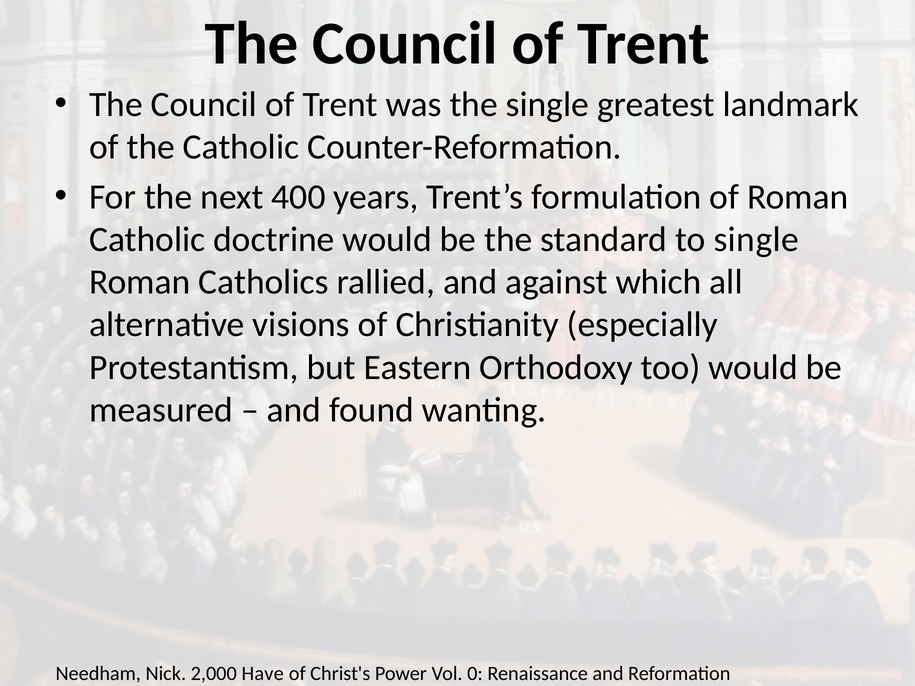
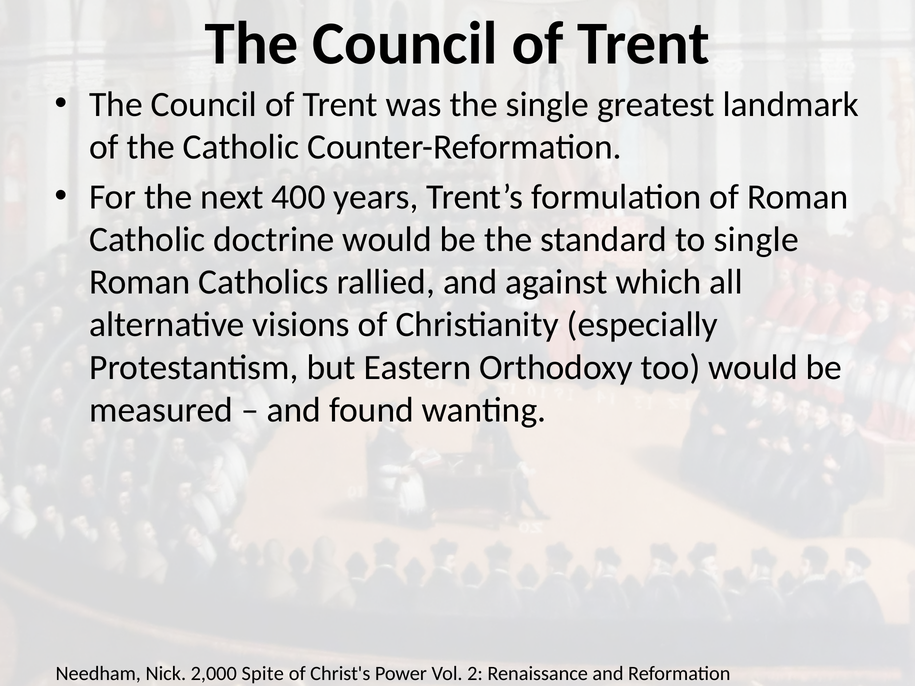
Have: Have -> Spite
0: 0 -> 2
